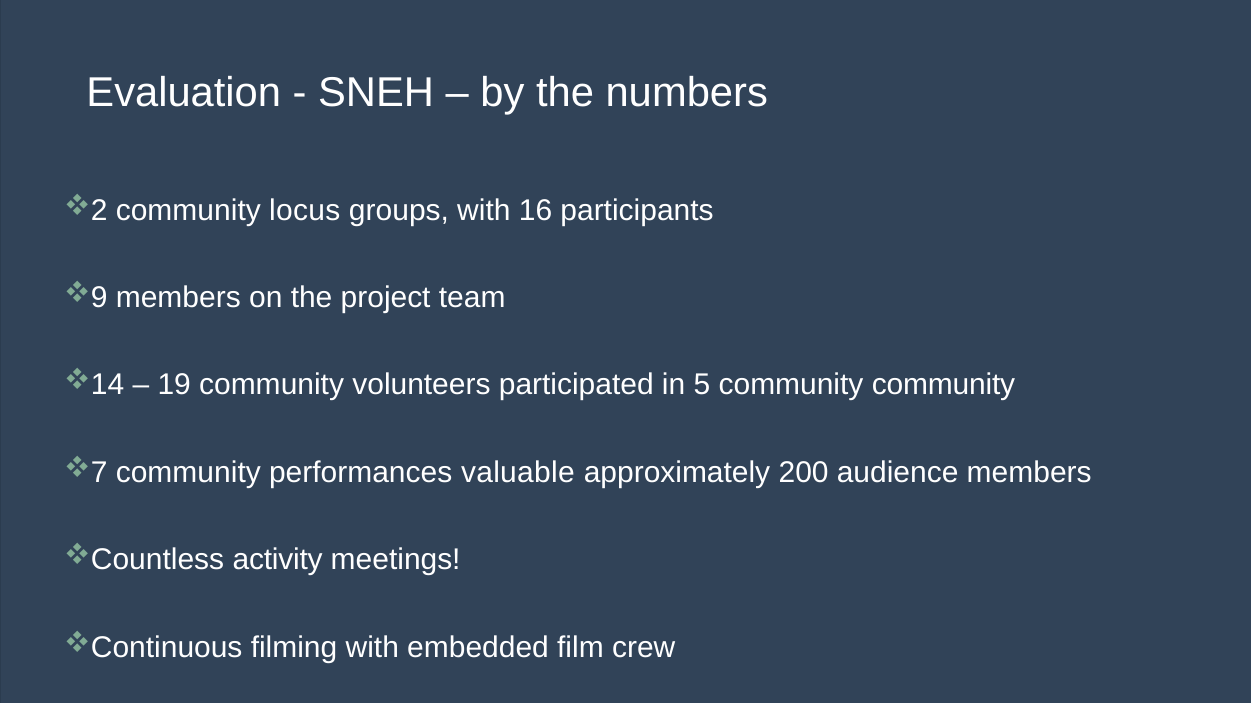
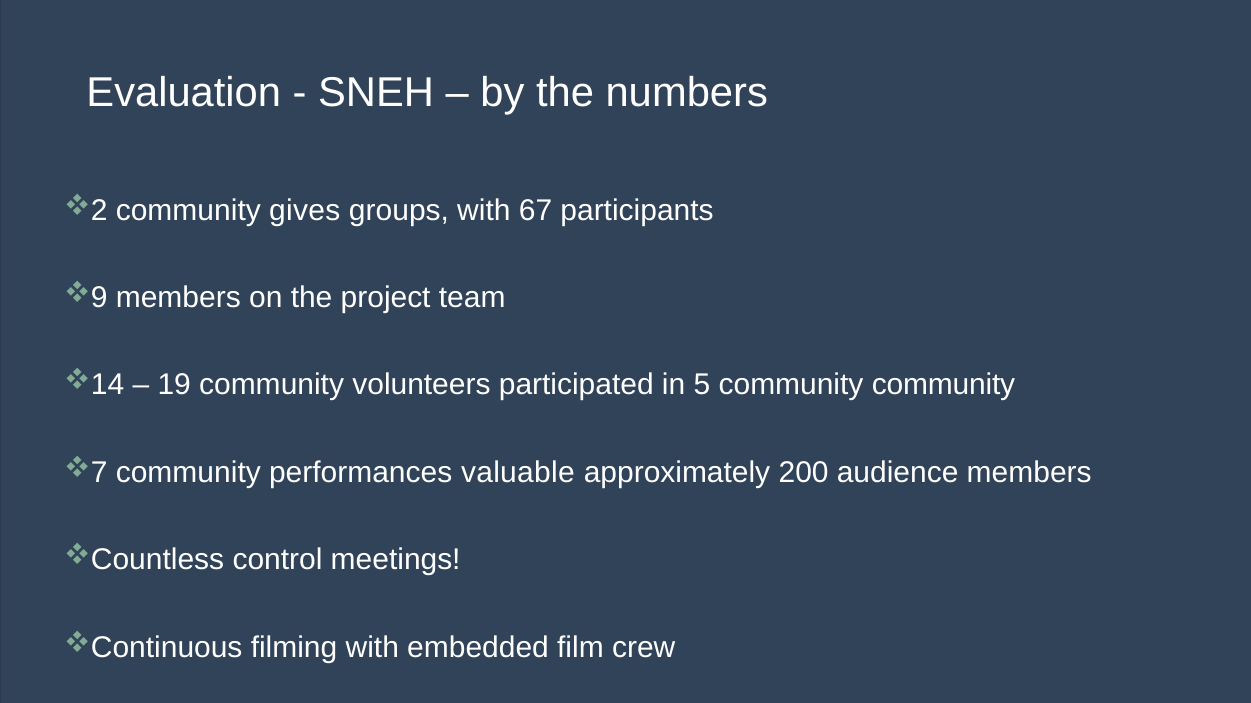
locus: locus -> gives
16: 16 -> 67
activity: activity -> control
